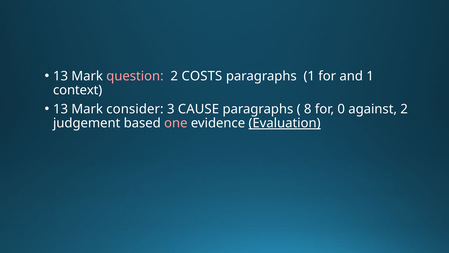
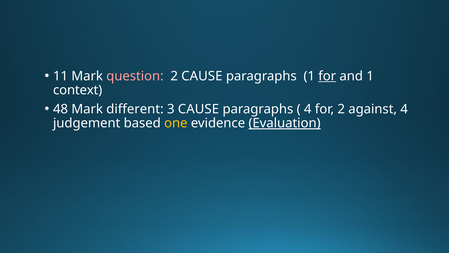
13 at (61, 76): 13 -> 11
2 COSTS: COSTS -> CAUSE
for at (327, 76) underline: none -> present
13 at (61, 109): 13 -> 48
consider: consider -> different
8 at (308, 109): 8 -> 4
for 0: 0 -> 2
against 2: 2 -> 4
one colour: pink -> yellow
